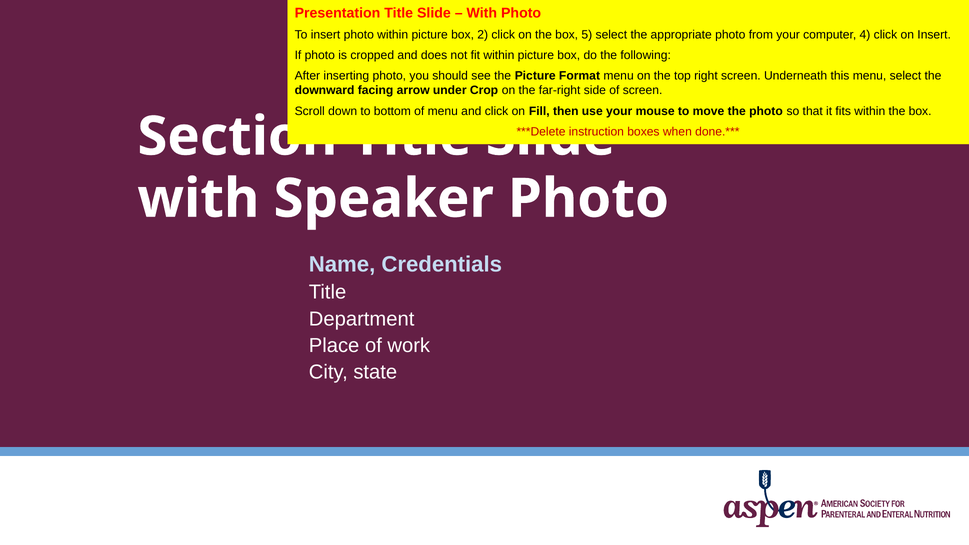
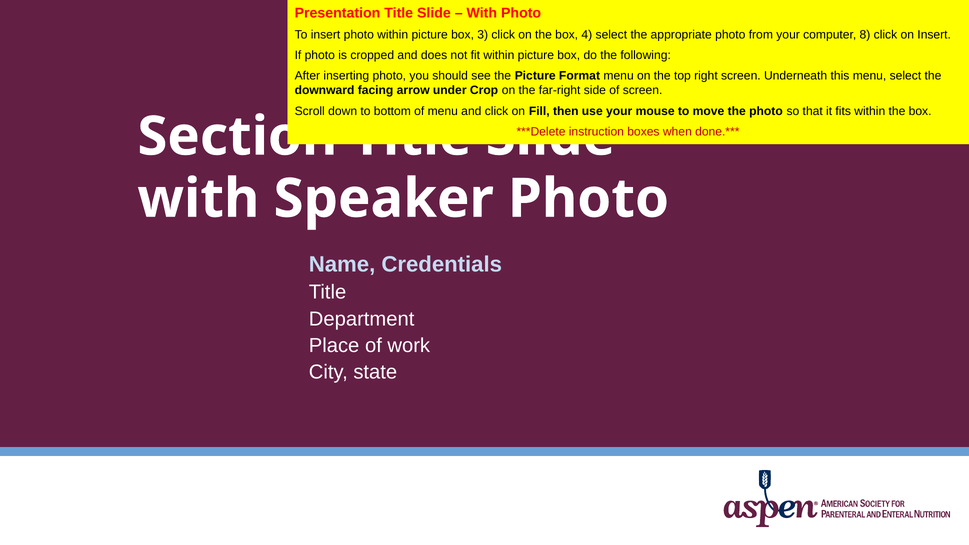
2: 2 -> 3
5: 5 -> 4
4: 4 -> 8
